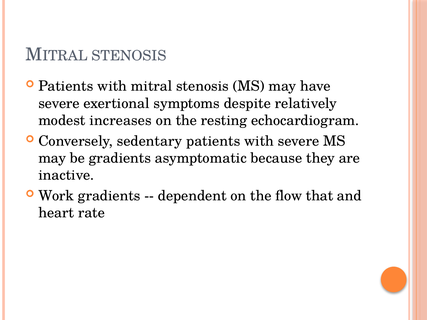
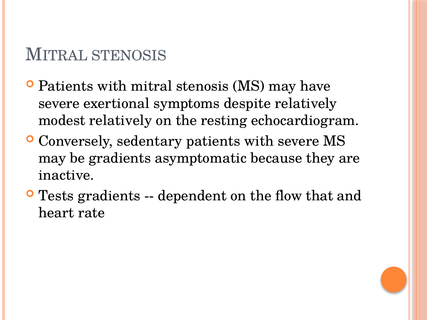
modest increases: increases -> relatively
Work: Work -> Tests
